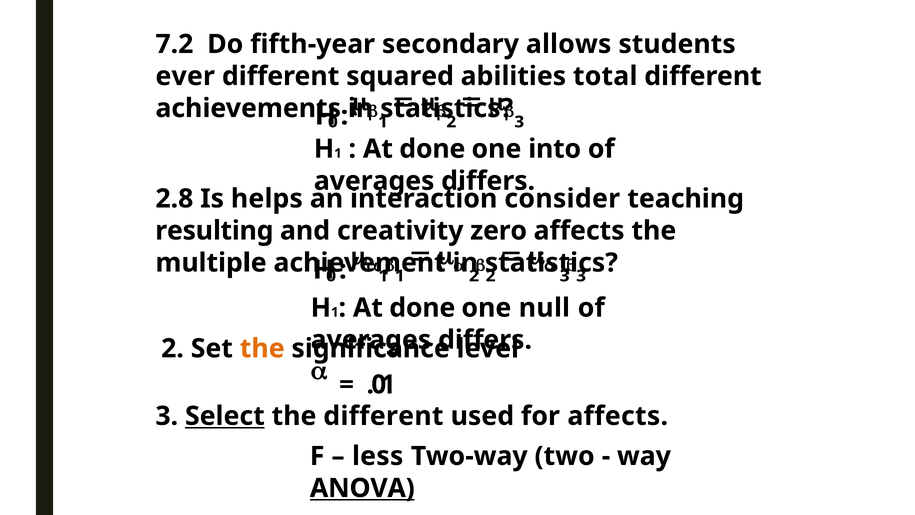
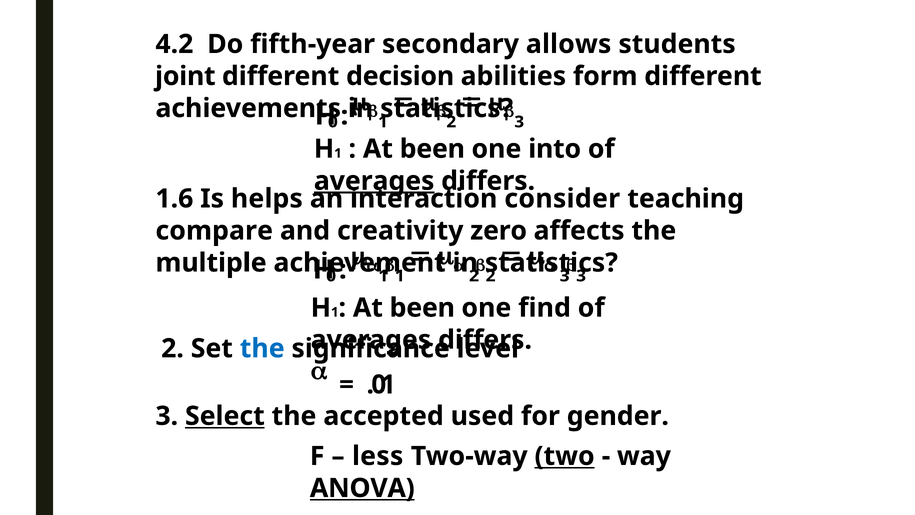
7.2: 7.2 -> 4.2
ever: ever -> joint
squared: squared -> decision
total: total -> form
done at (432, 149): done -> been
averages at (374, 181) underline: none -> present
2.8: 2.8 -> 1.6
resulting: resulting -> compare
done at (422, 308): done -> been
null: null -> find
the at (262, 348) colour: orange -> blue
the different: different -> accepted
for affects: affects -> gender
two underline: none -> present
